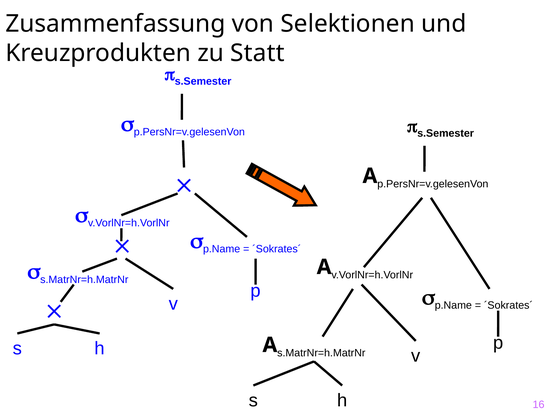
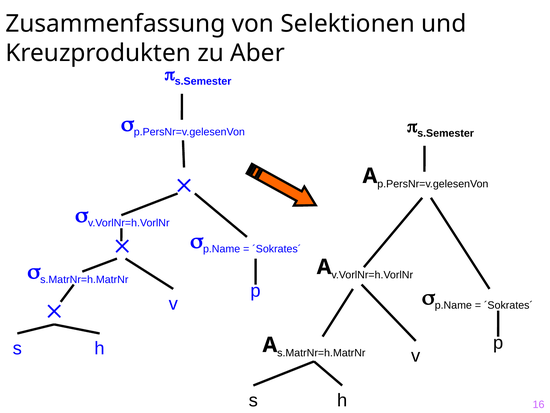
Statt: Statt -> Aber
